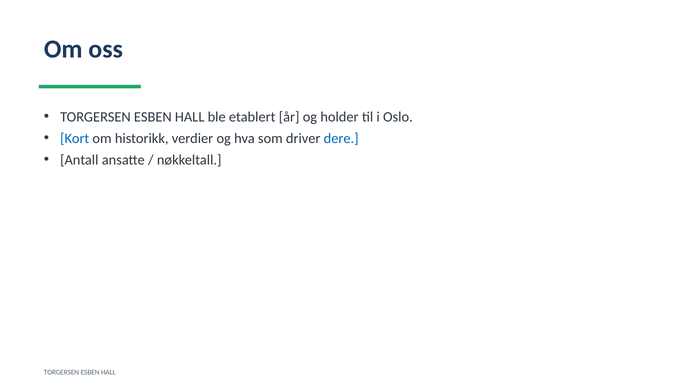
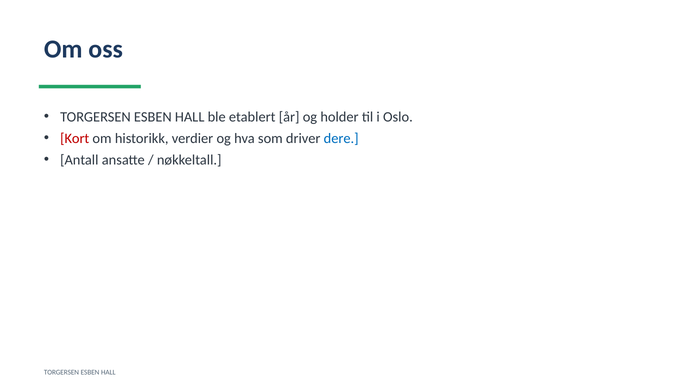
Kort colour: blue -> red
